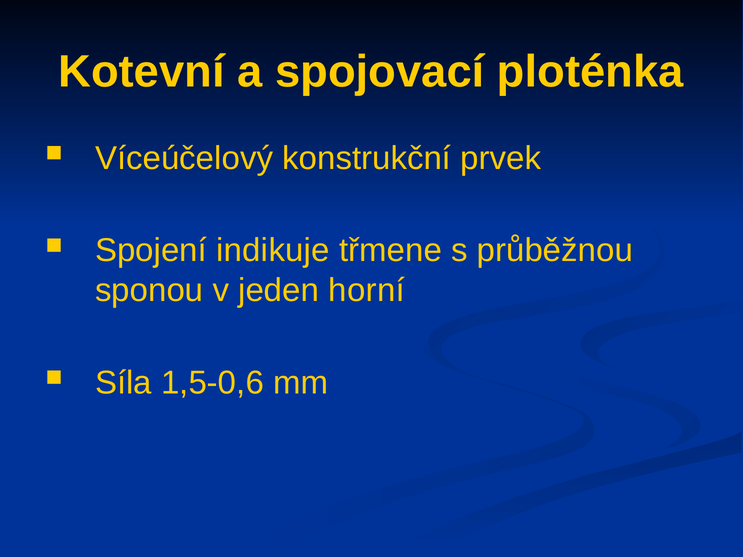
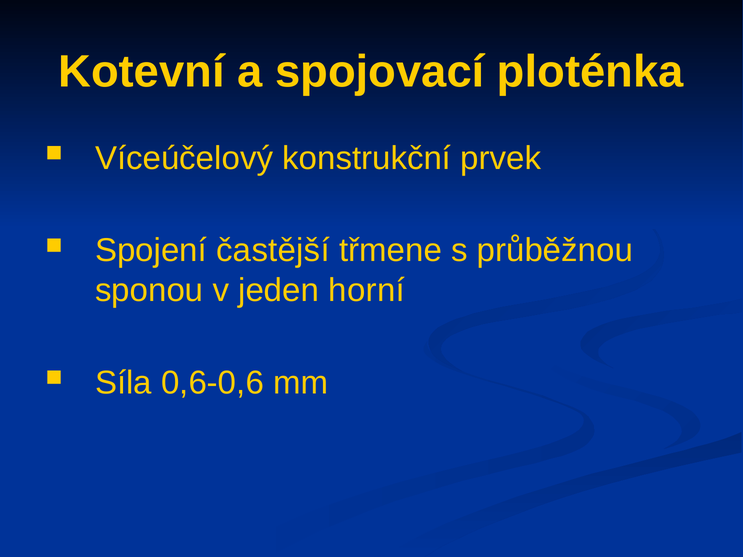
indikuje: indikuje -> častější
1,5-0,6: 1,5-0,6 -> 0,6-0,6
